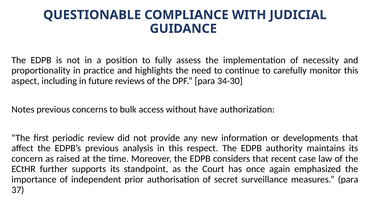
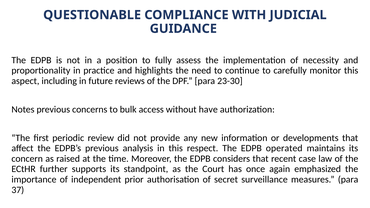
34-30: 34-30 -> 23-30
authority: authority -> operated
